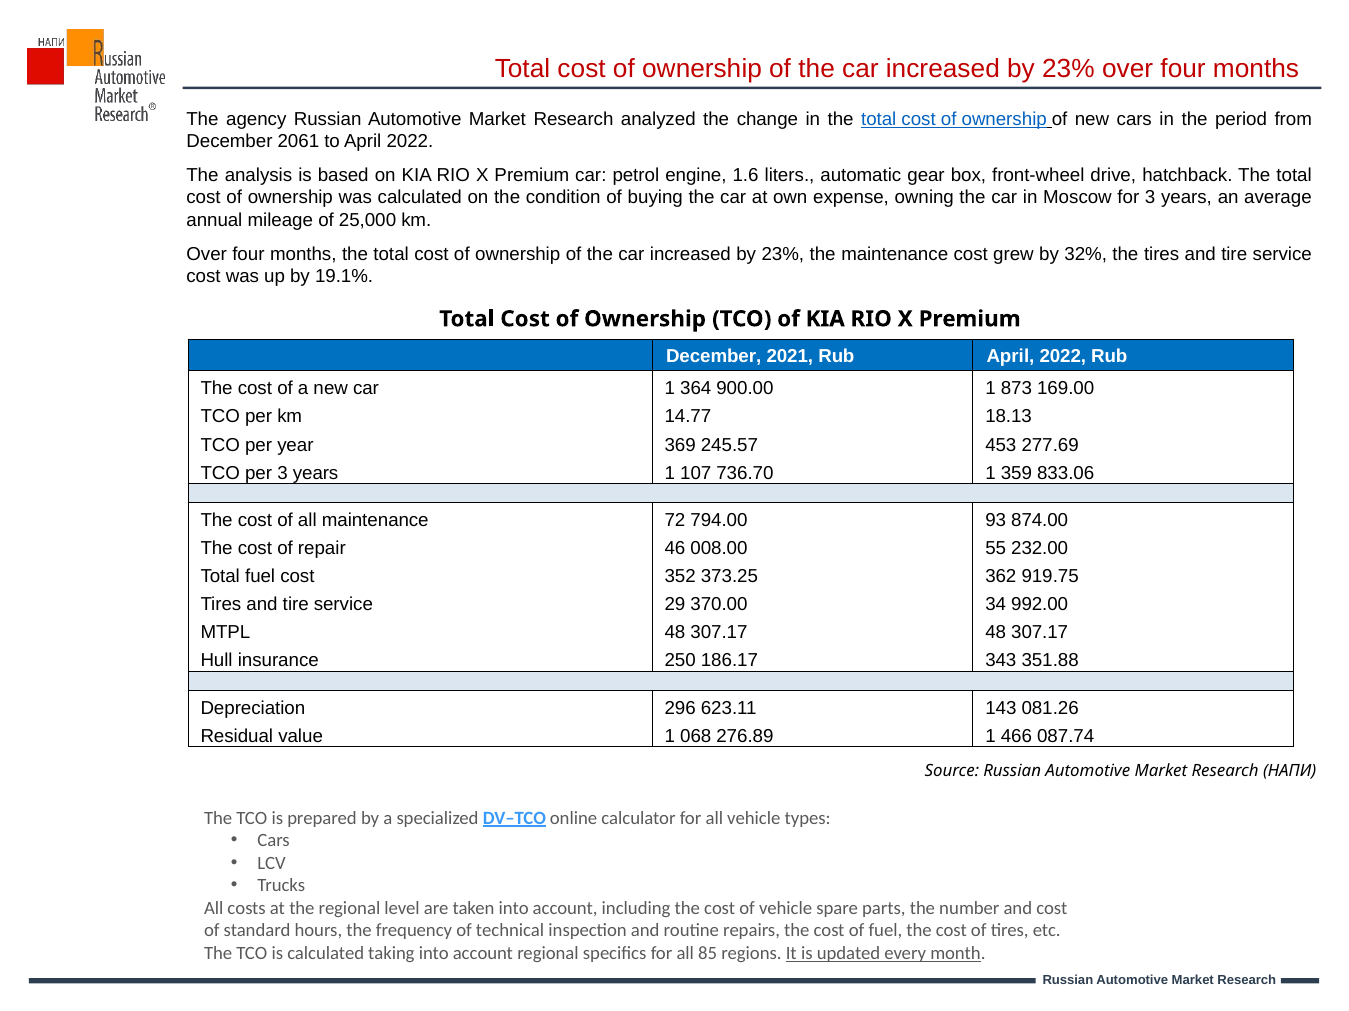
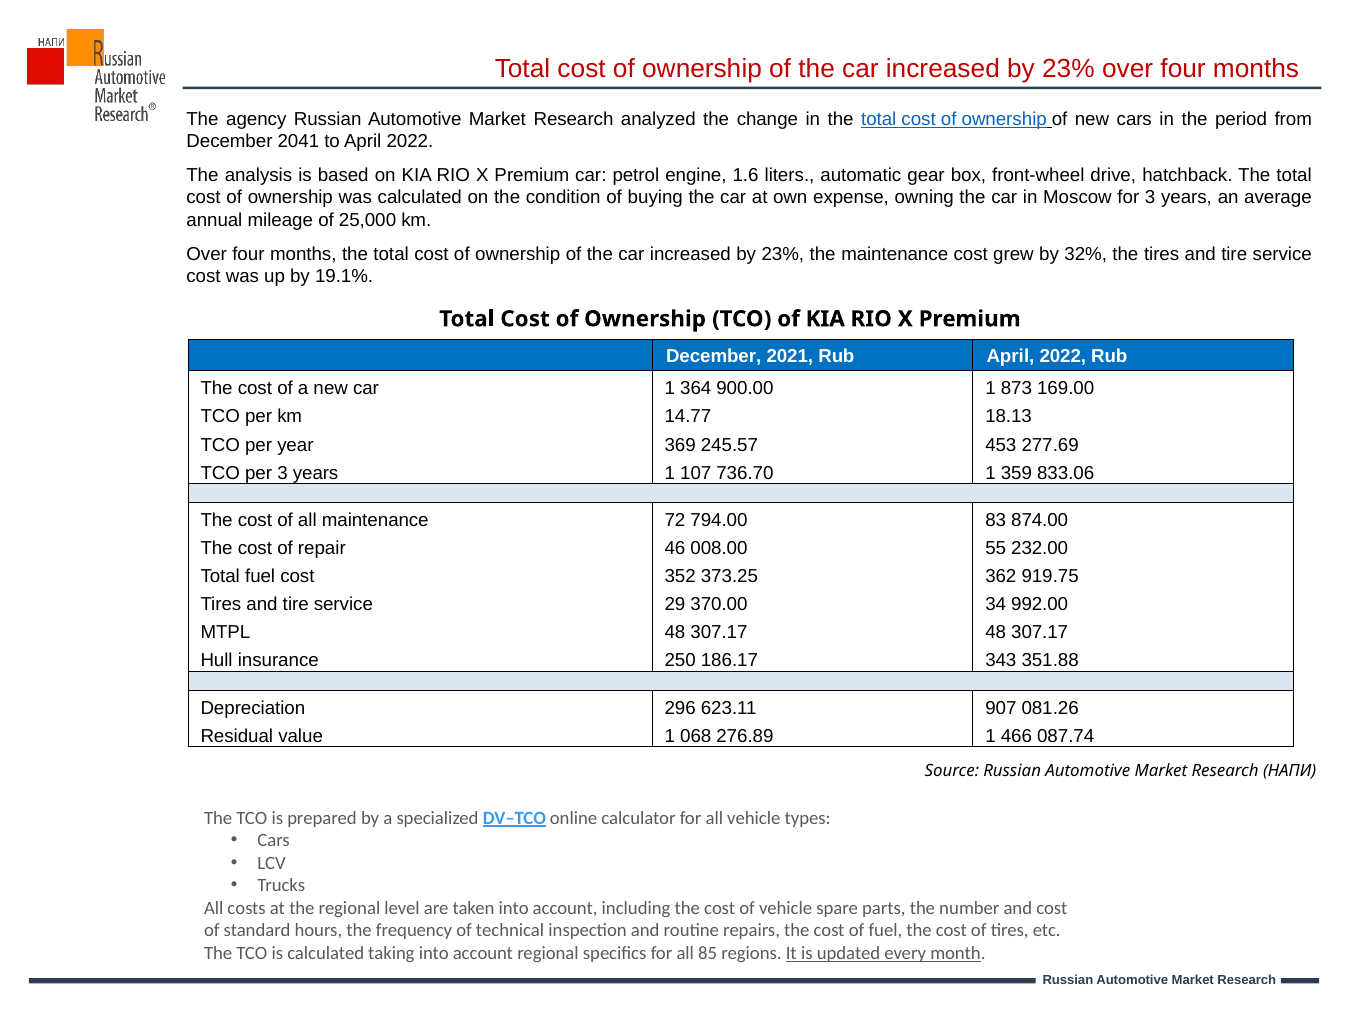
2061: 2061 -> 2041
93: 93 -> 83
143: 143 -> 907
